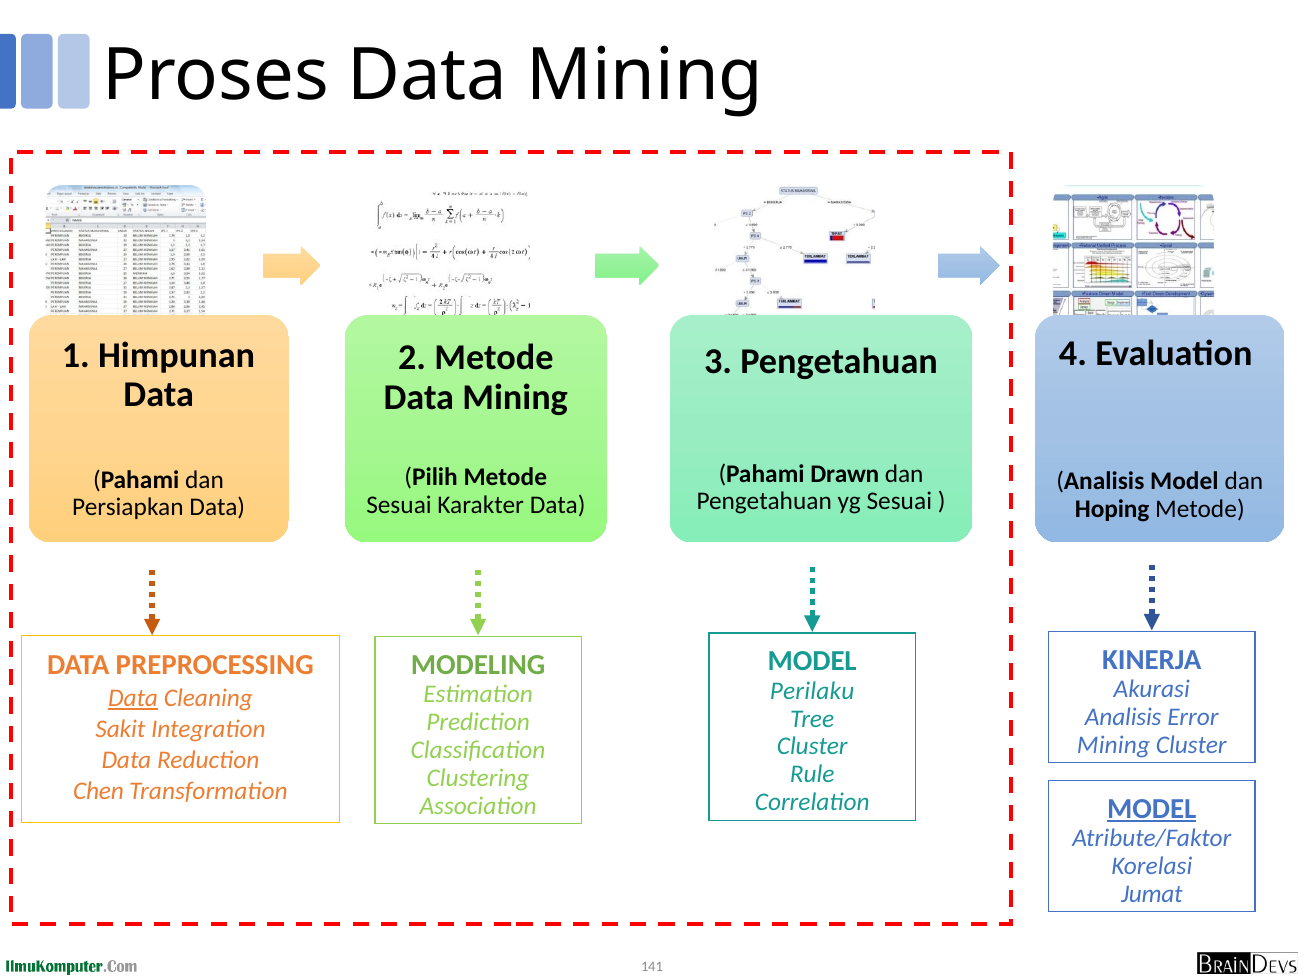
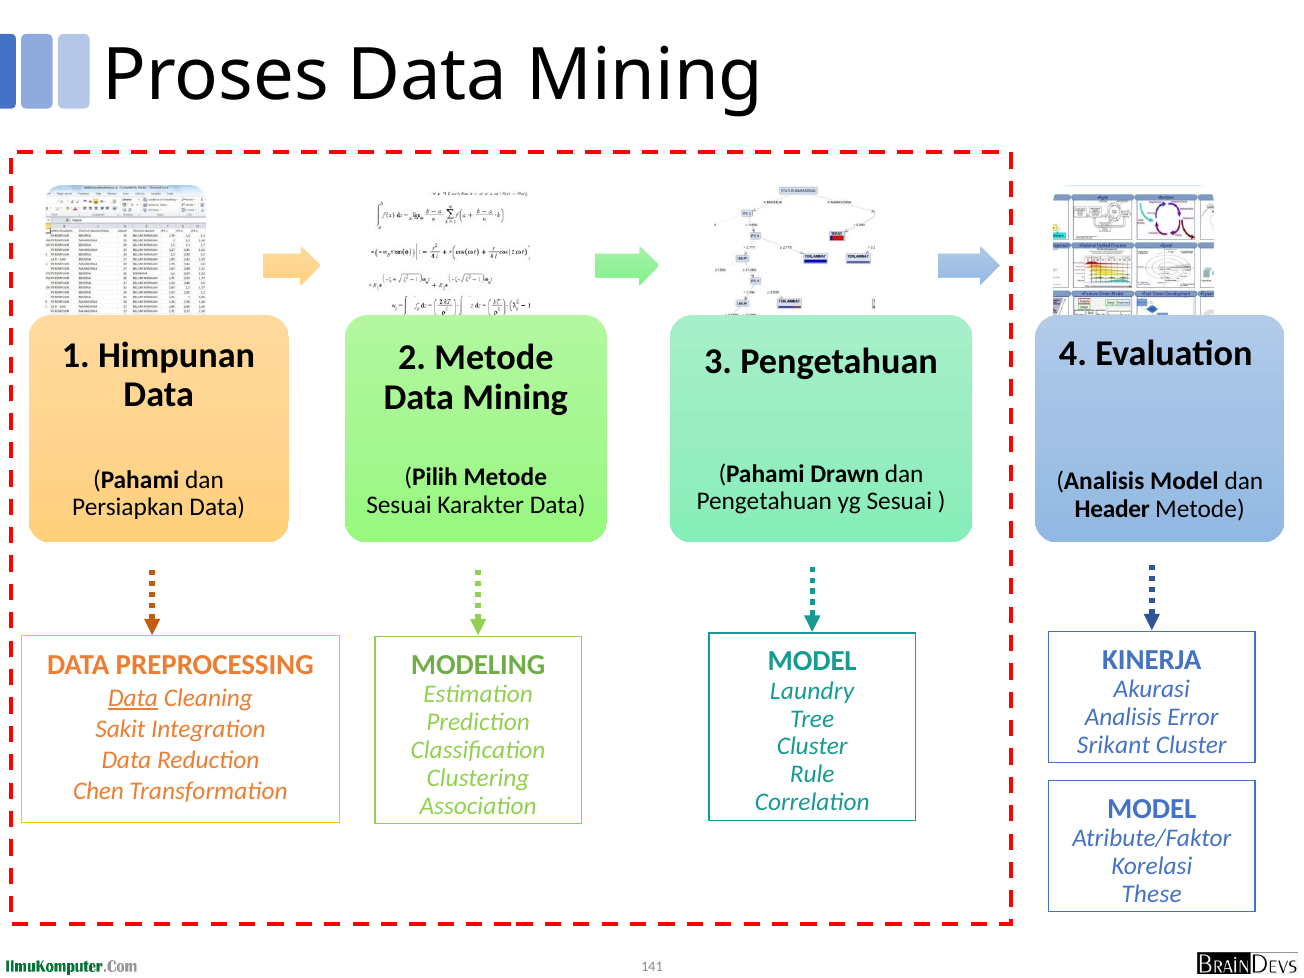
Hoping: Hoping -> Header
Perilaku: Perilaku -> Laundry
Mining at (1114, 745): Mining -> Srikant
MODEL at (1152, 809) underline: present -> none
Jumat: Jumat -> These
